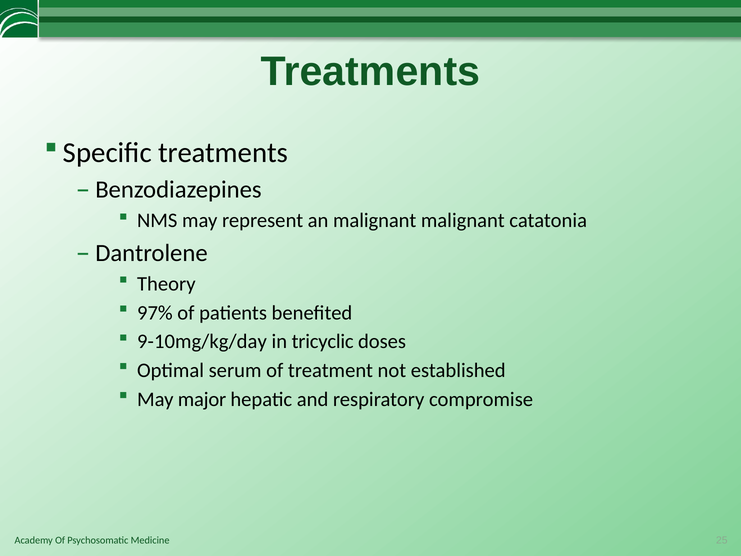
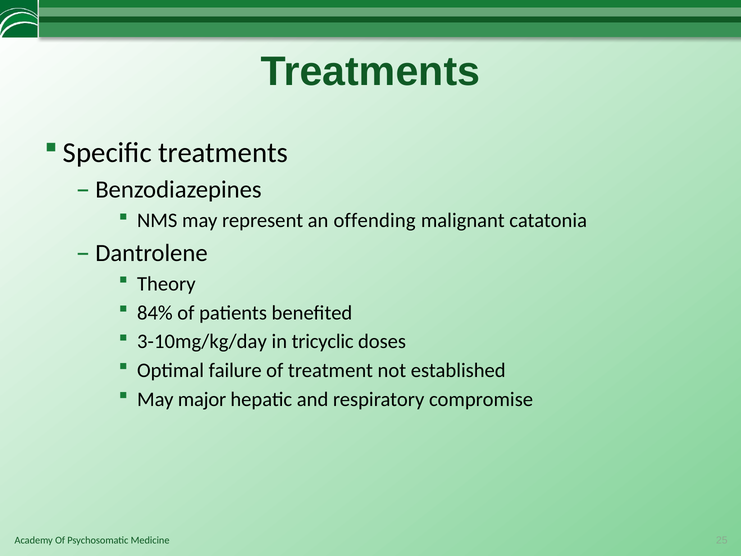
an malignant: malignant -> offending
97%: 97% -> 84%
9-10mg/kg/day: 9-10mg/kg/day -> 3-10mg/kg/day
serum: serum -> failure
